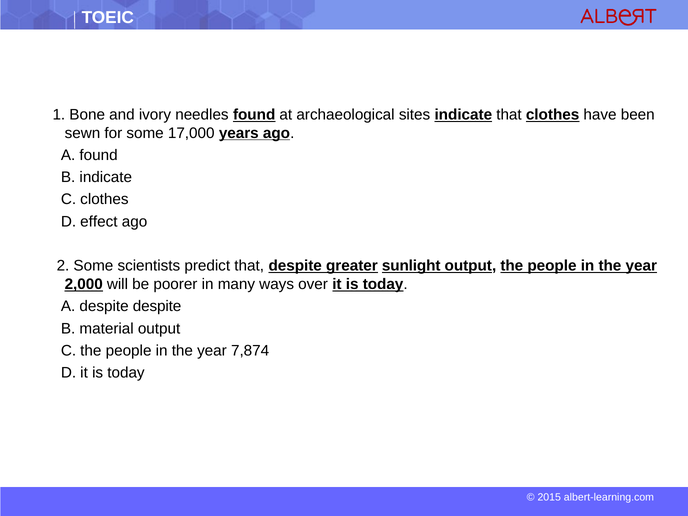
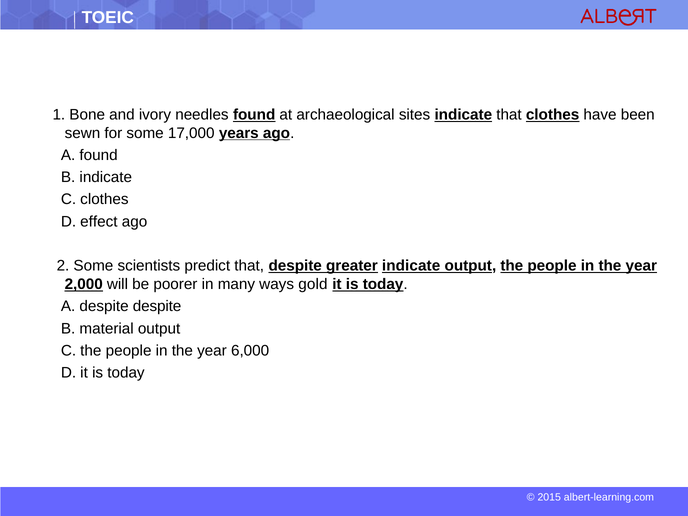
greater sunlight: sunlight -> indicate
over: over -> gold
7,874: 7,874 -> 6,000
